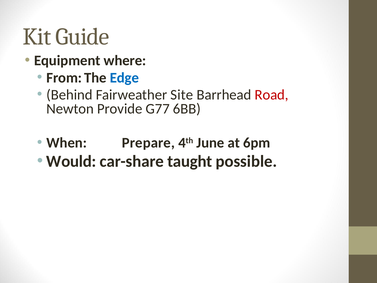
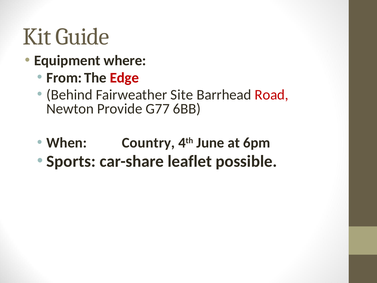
Edge colour: blue -> red
Prepare: Prepare -> Country
Would: Would -> Sports
taught: taught -> leaflet
